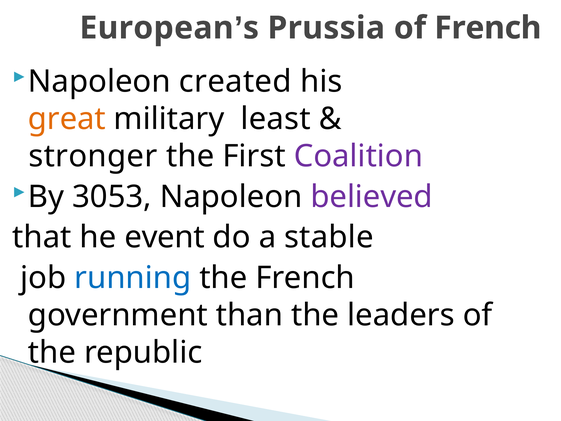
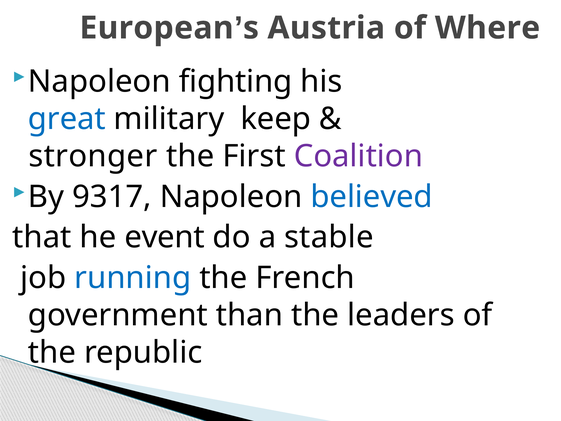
Prussia: Prussia -> Austria
of French: French -> Where
created: created -> fighting
great colour: orange -> blue
least: least -> keep
3053: 3053 -> 9317
believed colour: purple -> blue
